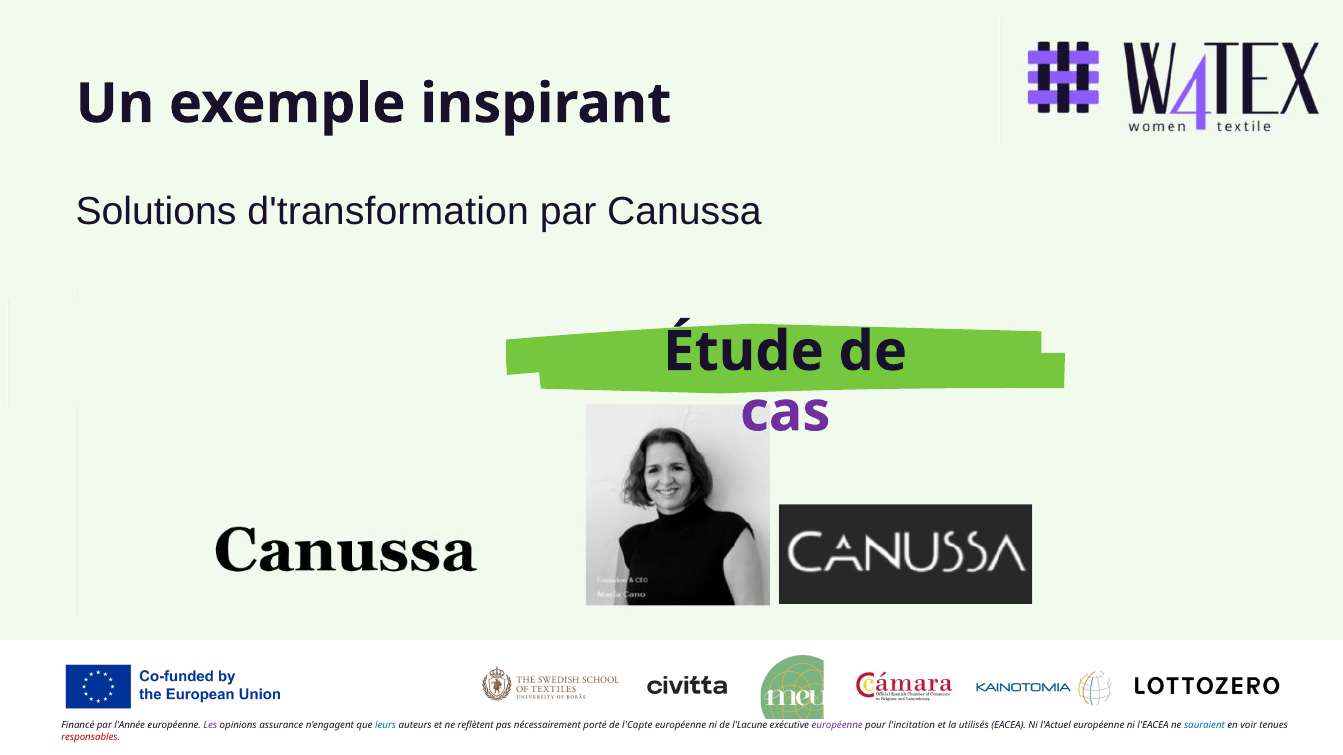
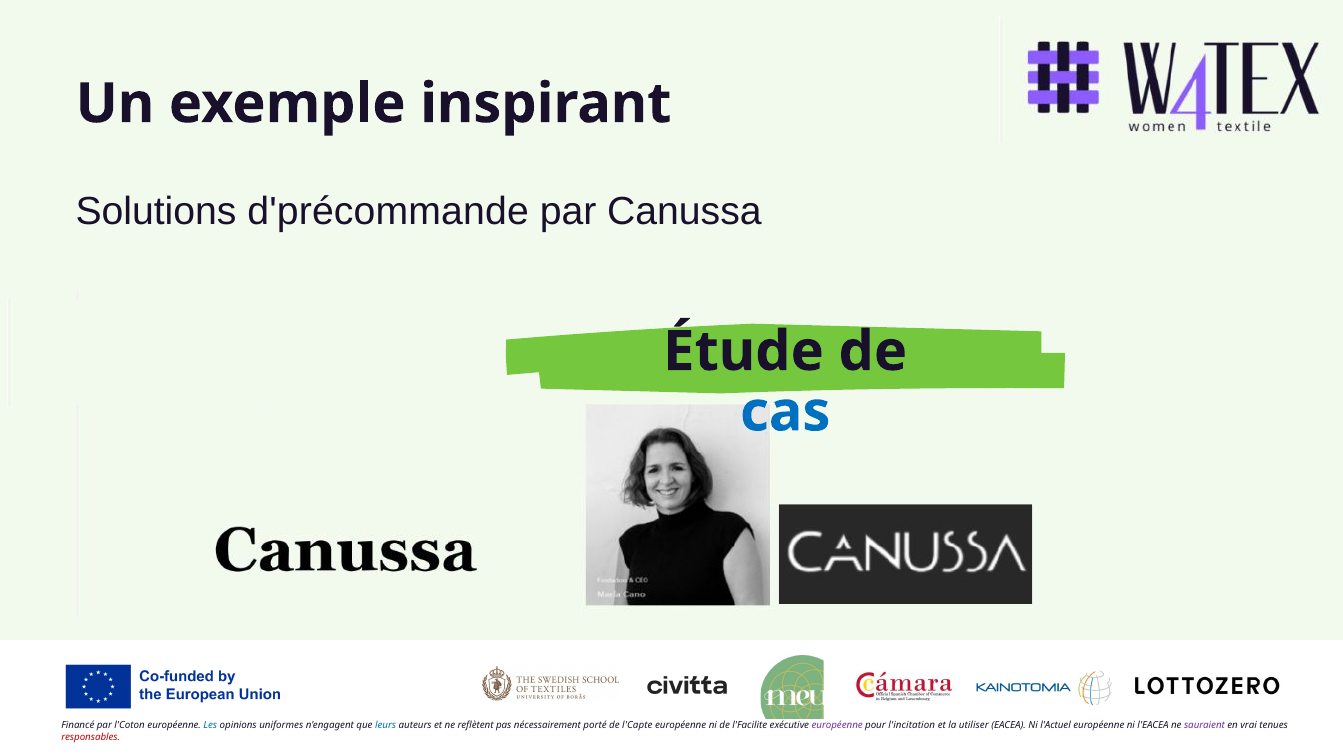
d'transformation: d'transformation -> d'précommande
cas colour: purple -> blue
l'Année: l'Année -> l'Coton
Les colour: purple -> blue
assurance: assurance -> uniformes
l'Lacune: l'Lacune -> l'Facilite
utilisés: utilisés -> utiliser
sauraient colour: blue -> purple
voir: voir -> vrai
